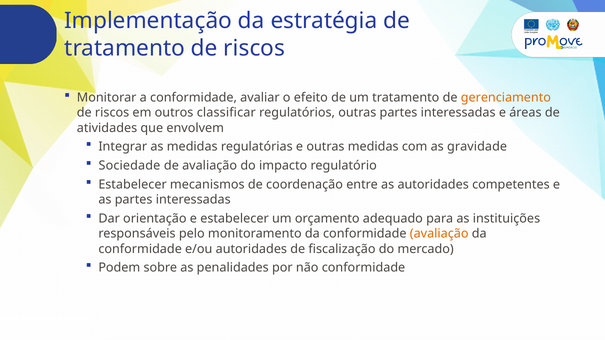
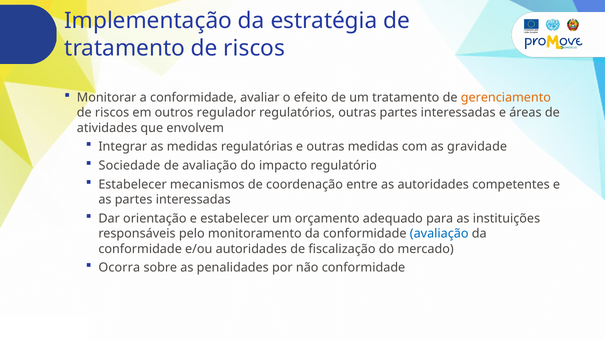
classificar: classificar -> regulador
avaliação at (439, 234) colour: orange -> blue
Podem: Podem -> Ocorra
